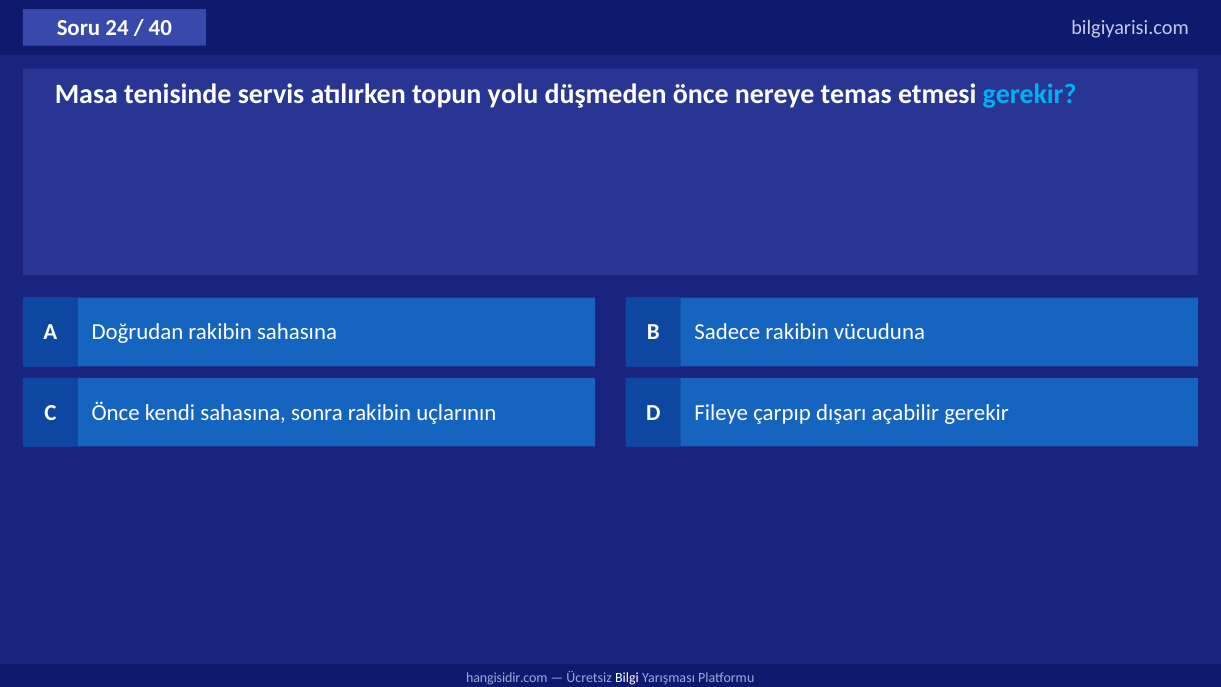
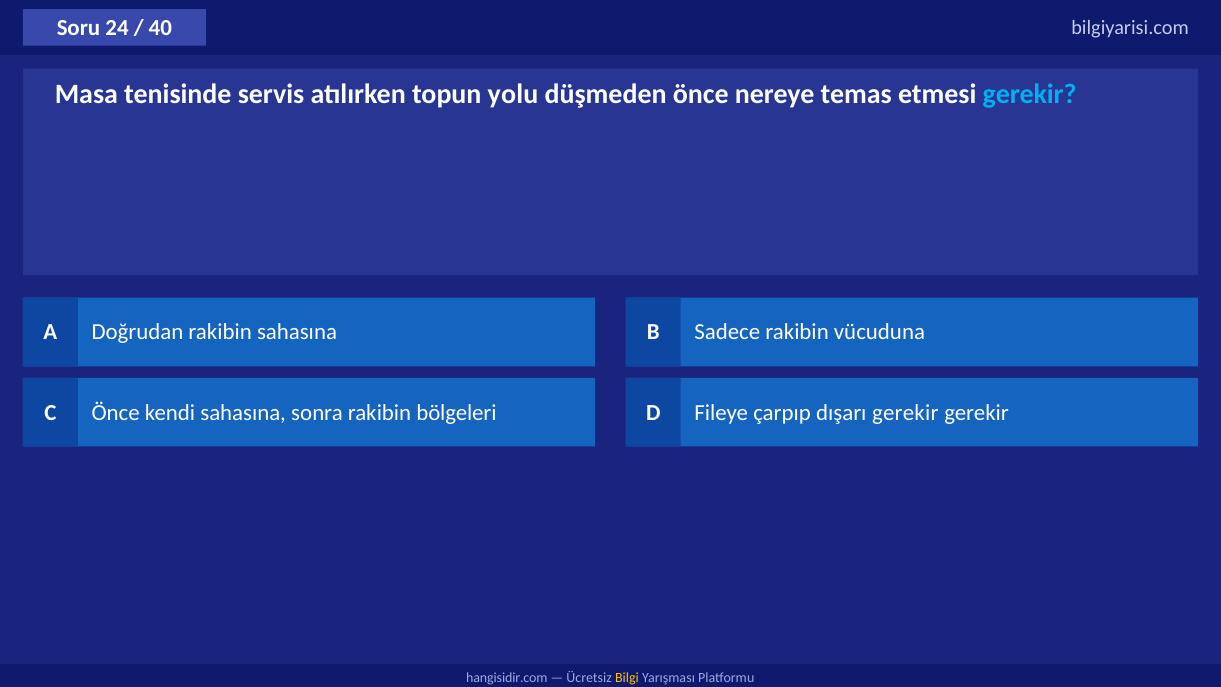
uçlarının: uçlarının -> bölgeleri
dışarı açabilir: açabilir -> gerekir
Bilgi colour: white -> yellow
